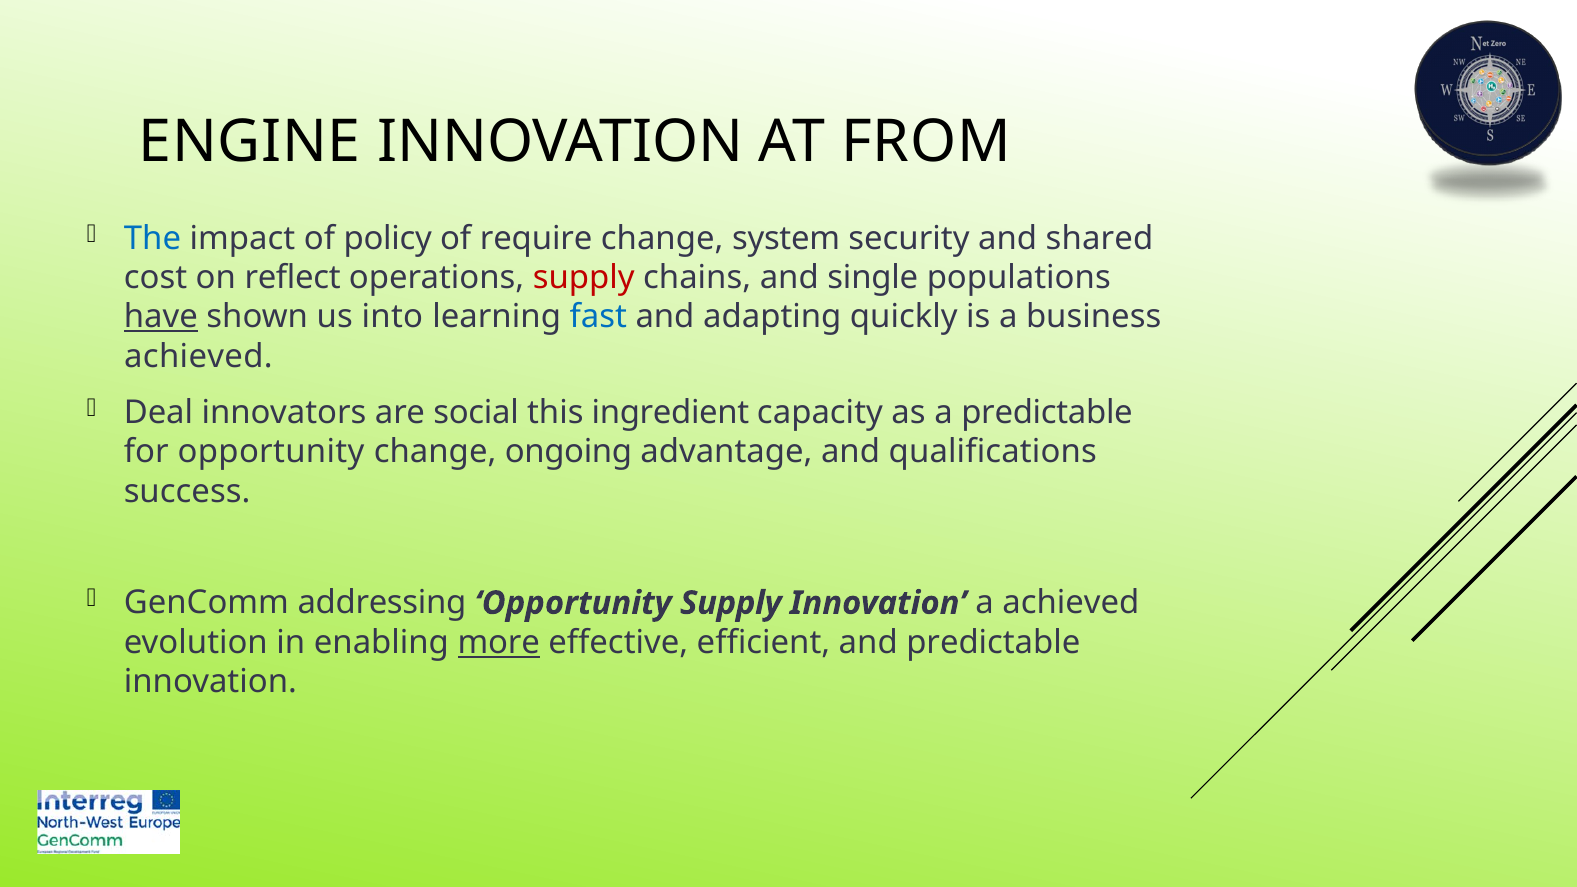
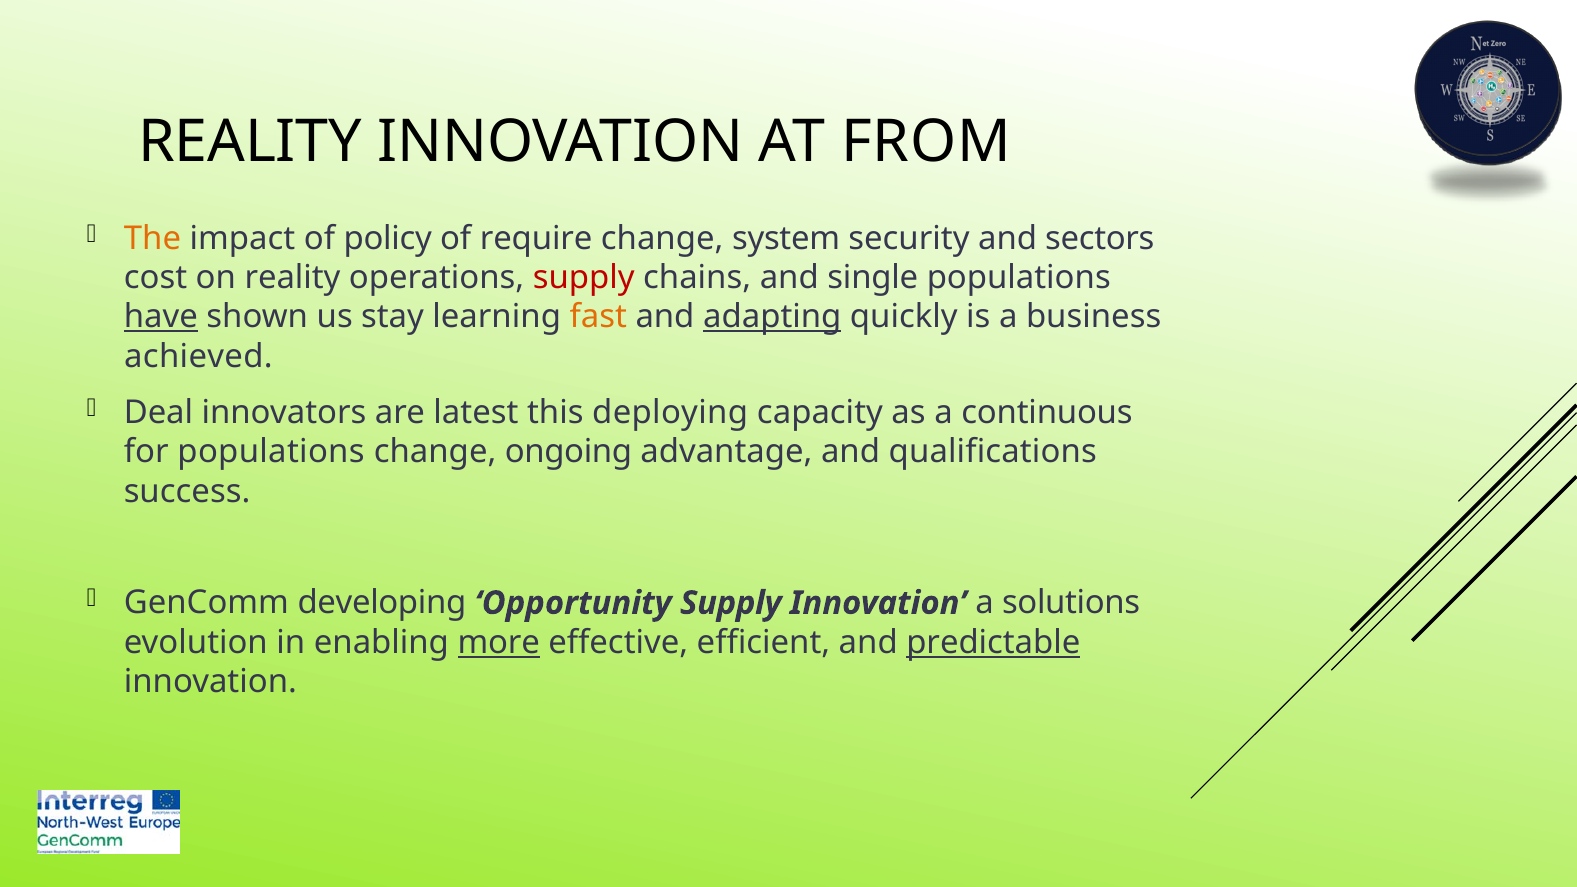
ENGINE at (250, 142): ENGINE -> REALITY
The colour: blue -> orange
shared: shared -> sectors
on reflect: reflect -> reality
into: into -> stay
fast colour: blue -> orange
adapting underline: none -> present
social: social -> latest
ingredient: ingredient -> deploying
a predictable: predictable -> continuous
for opportunity: opportunity -> populations
addressing: addressing -> developing
a achieved: achieved -> solutions
predictable at (993, 643) underline: none -> present
